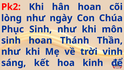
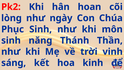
sinh hoan: hoan -> năng
